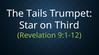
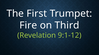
Tails: Tails -> First
Star: Star -> Fire
